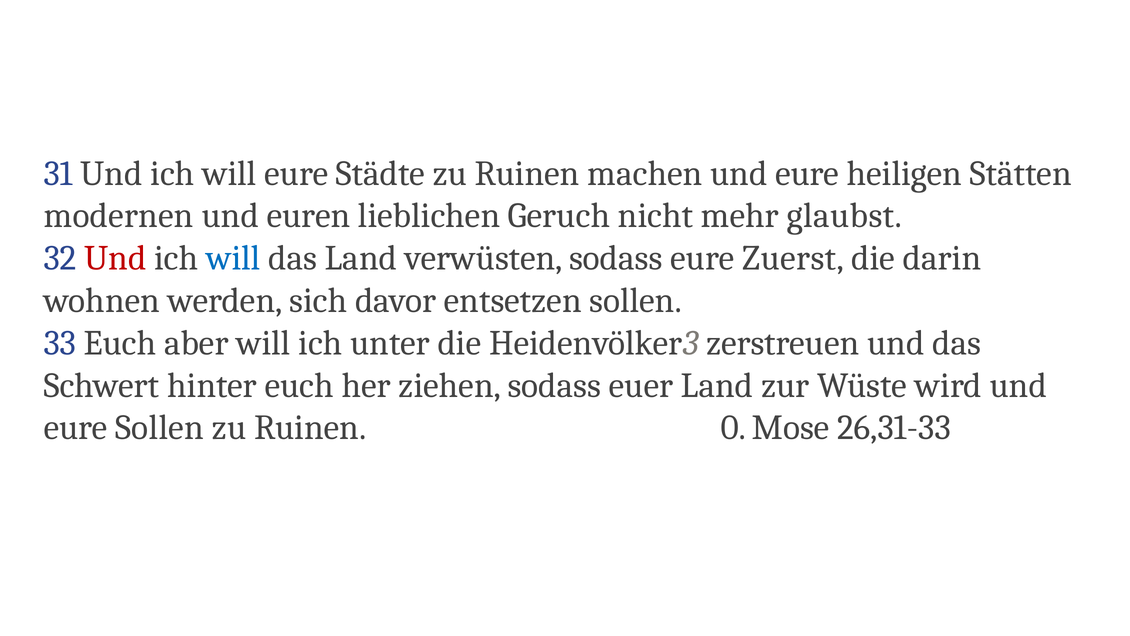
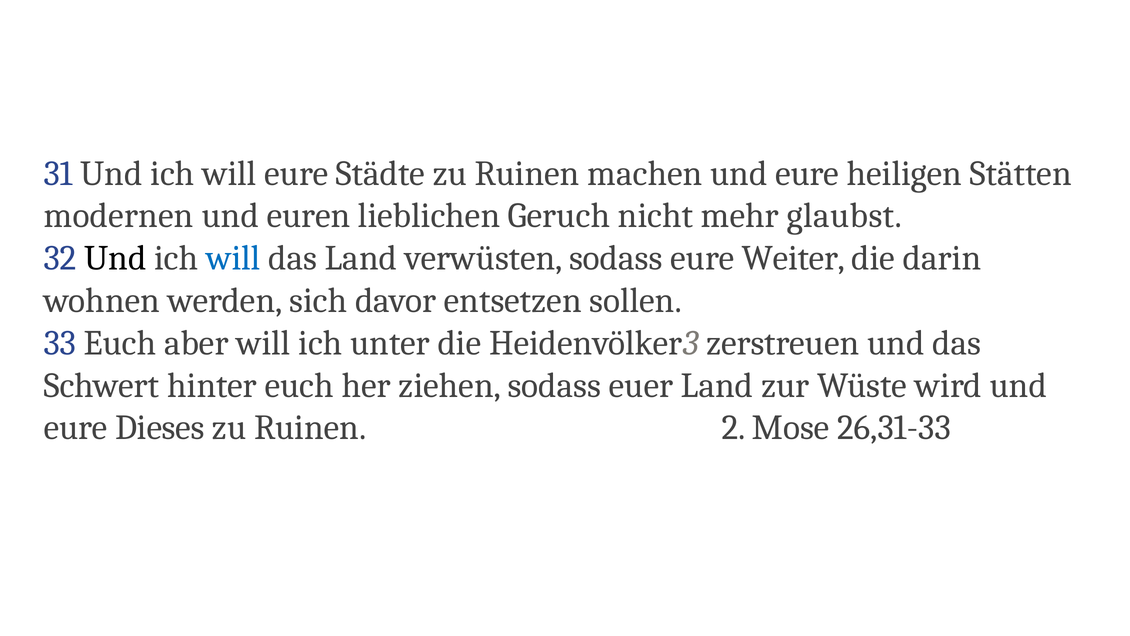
Und at (115, 258) colour: red -> black
Zuerst: Zuerst -> Weiter
eure Sollen: Sollen -> Dieses
0: 0 -> 2
